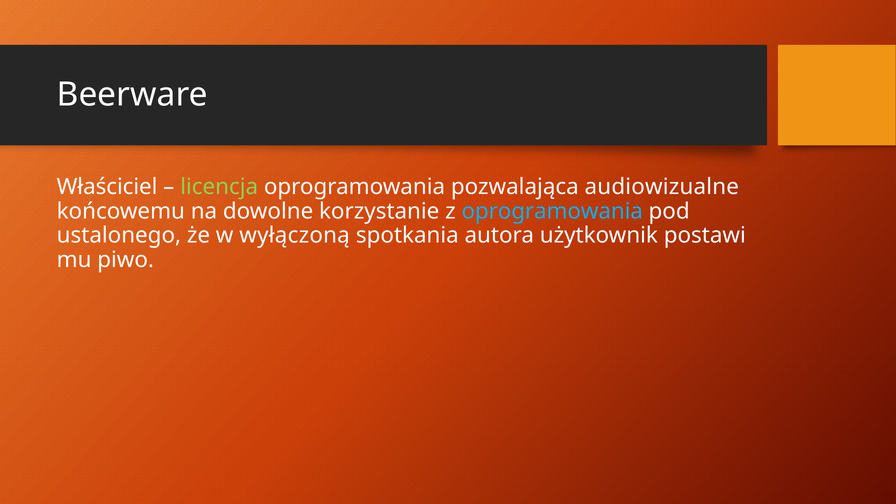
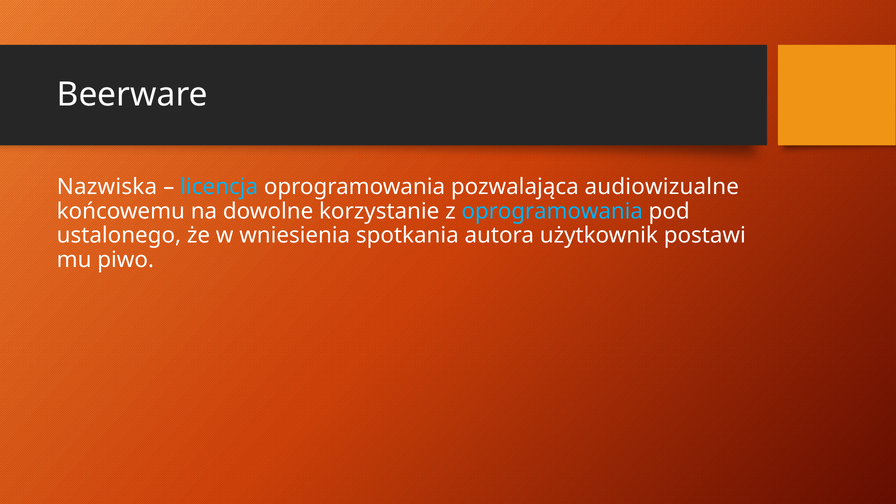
Właściciel: Właściciel -> Nazwiska
licencja colour: light green -> light blue
wyłączoną: wyłączoną -> wniesienia
